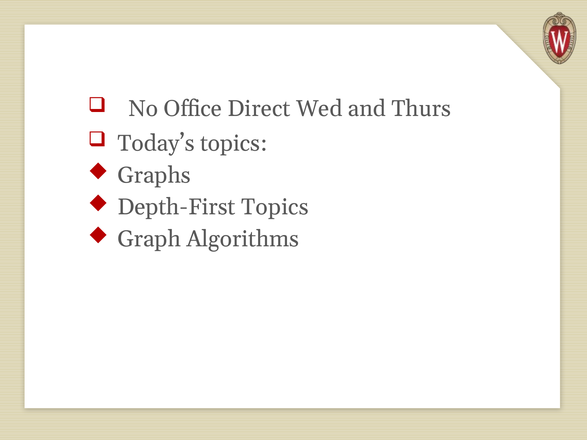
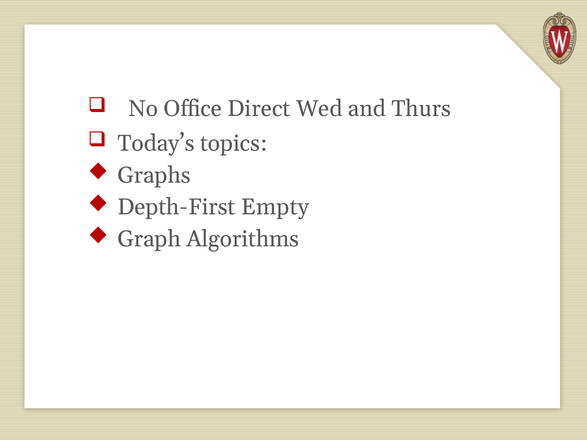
Depth-First Topics: Topics -> Empty
